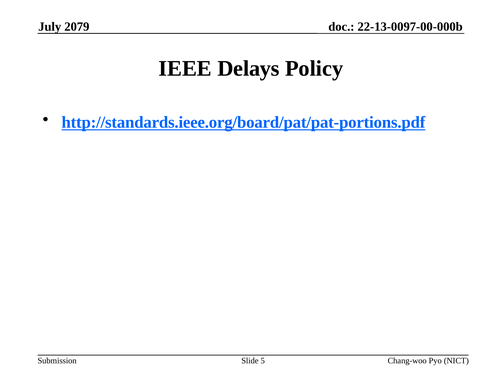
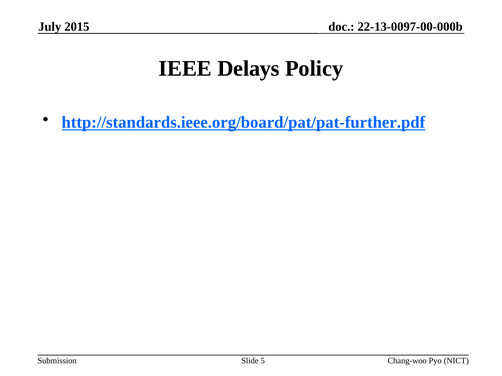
2079: 2079 -> 2015
http://standards.ieee.org/board/pat/pat-portions.pdf: http://standards.ieee.org/board/pat/pat-portions.pdf -> http://standards.ieee.org/board/pat/pat-further.pdf
